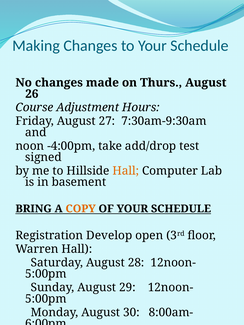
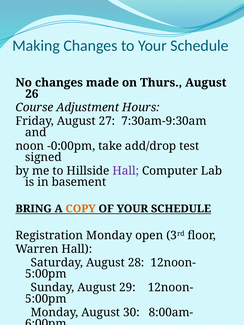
-4:00pm: -4:00pm -> -0:00pm
Hall at (126, 171) colour: orange -> purple
Registration Develop: Develop -> Monday
